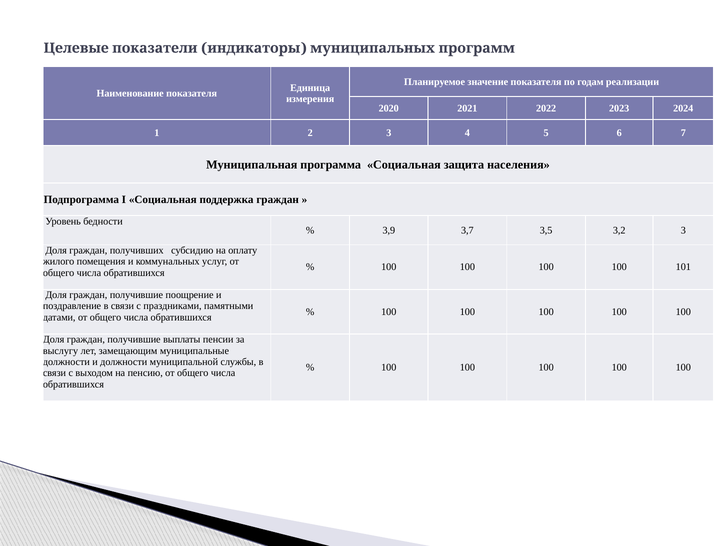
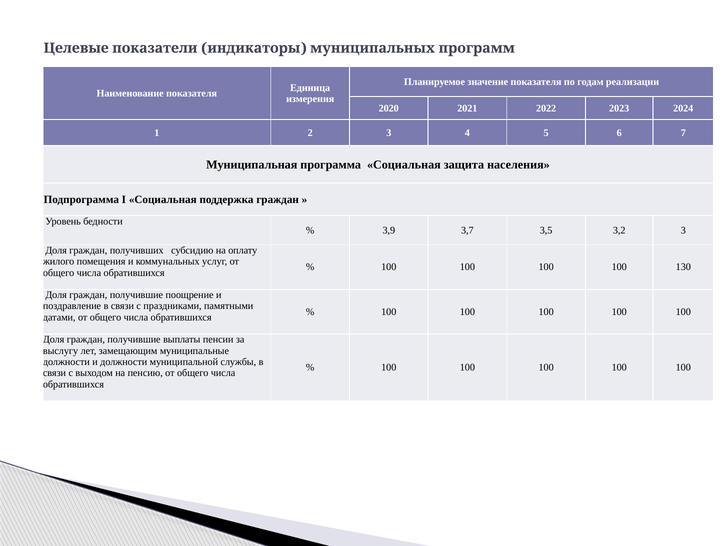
101: 101 -> 130
